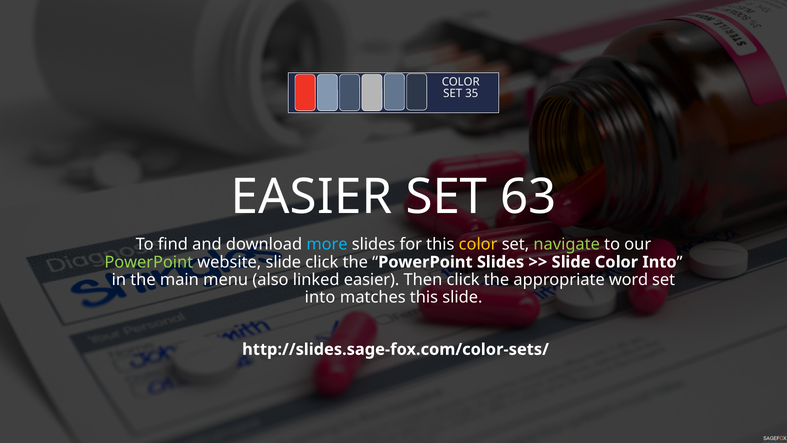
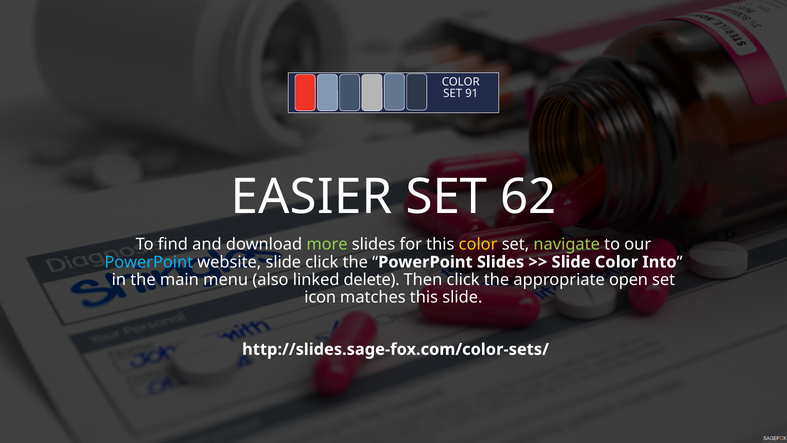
35: 35 -> 91
63: 63 -> 62
more colour: light blue -> light green
PowerPoint at (149, 262) colour: light green -> light blue
linked easier: easier -> delete
word: word -> open
into at (320, 297): into -> icon
